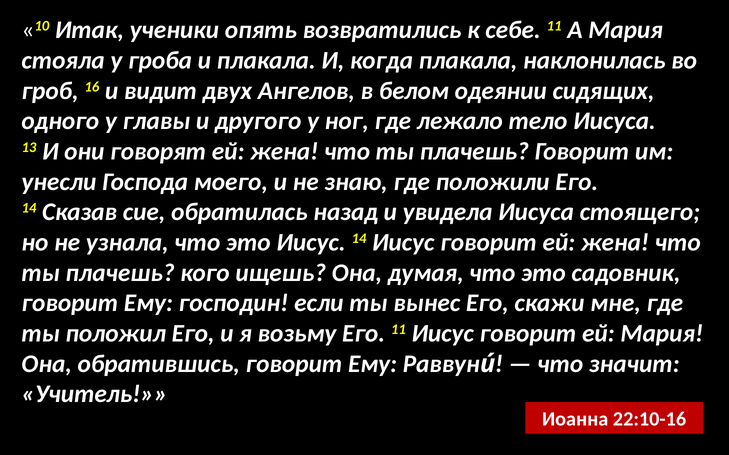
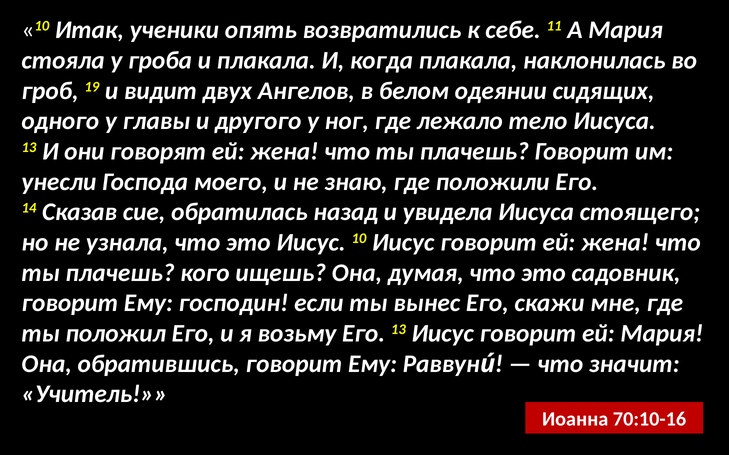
16: 16 -> 19
Иисус 14: 14 -> 10
Его 11: 11 -> 13
22:10-16: 22:10-16 -> 70:10-16
